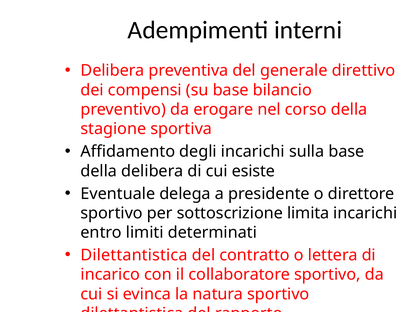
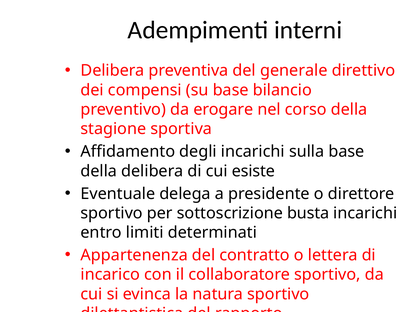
limita: limita -> busta
Dilettantistica at (134, 256): Dilettantistica -> Appartenenza
